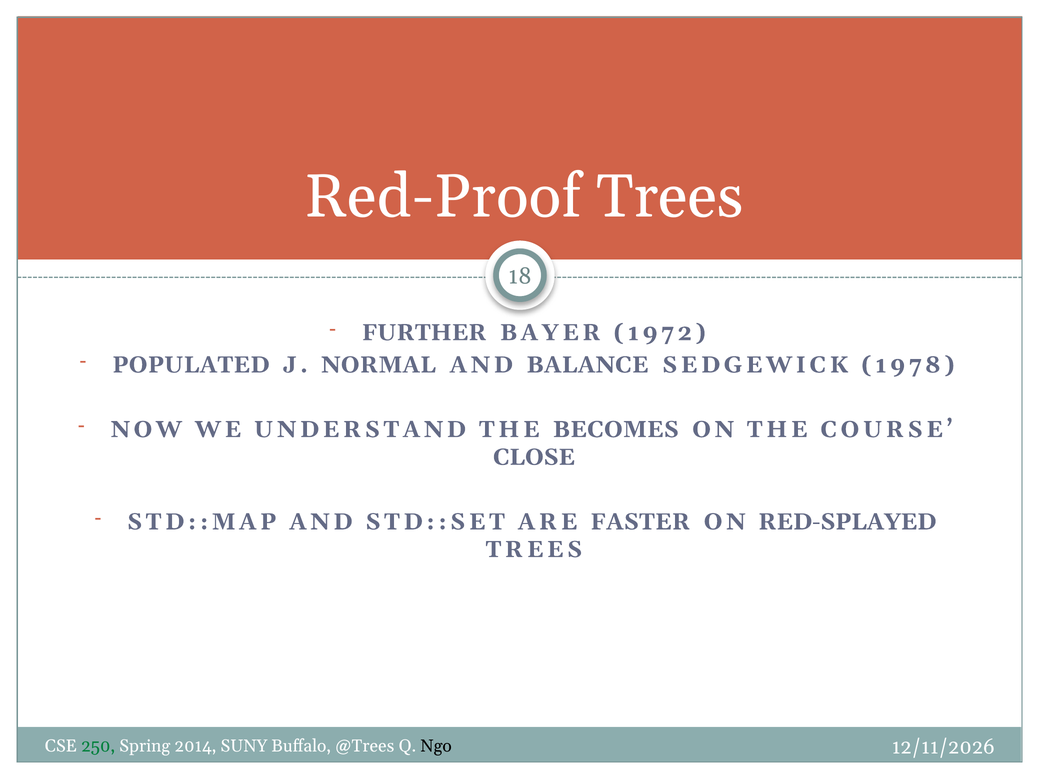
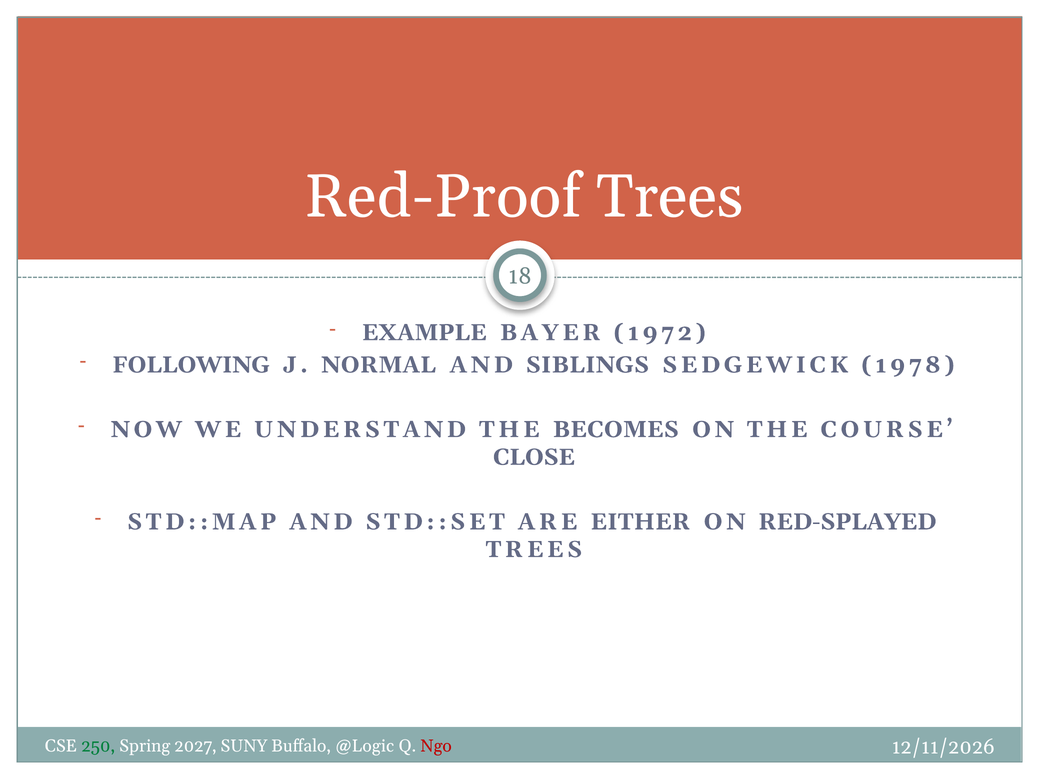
FURTHER: FURTHER -> EXAMPLE
POPULATED: POPULATED -> FOLLOWING
BALANCE: BALANCE -> SIBLINGS
FASTER: FASTER -> EITHER
2014: 2014 -> 2027
@Trees: @Trees -> @Logic
Ngo colour: black -> red
